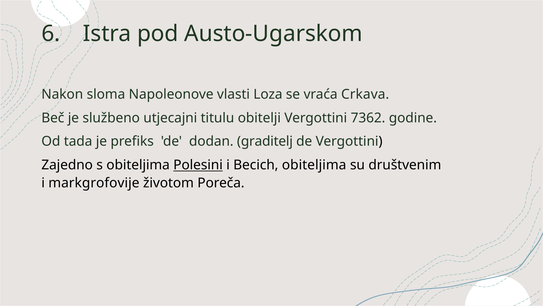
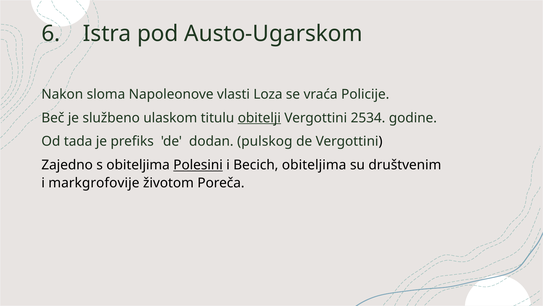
Crkava: Crkava -> Policije
utjecajni: utjecajni -> ulaskom
obitelji underline: none -> present
7362: 7362 -> 2534
graditelj: graditelj -> pulskog
